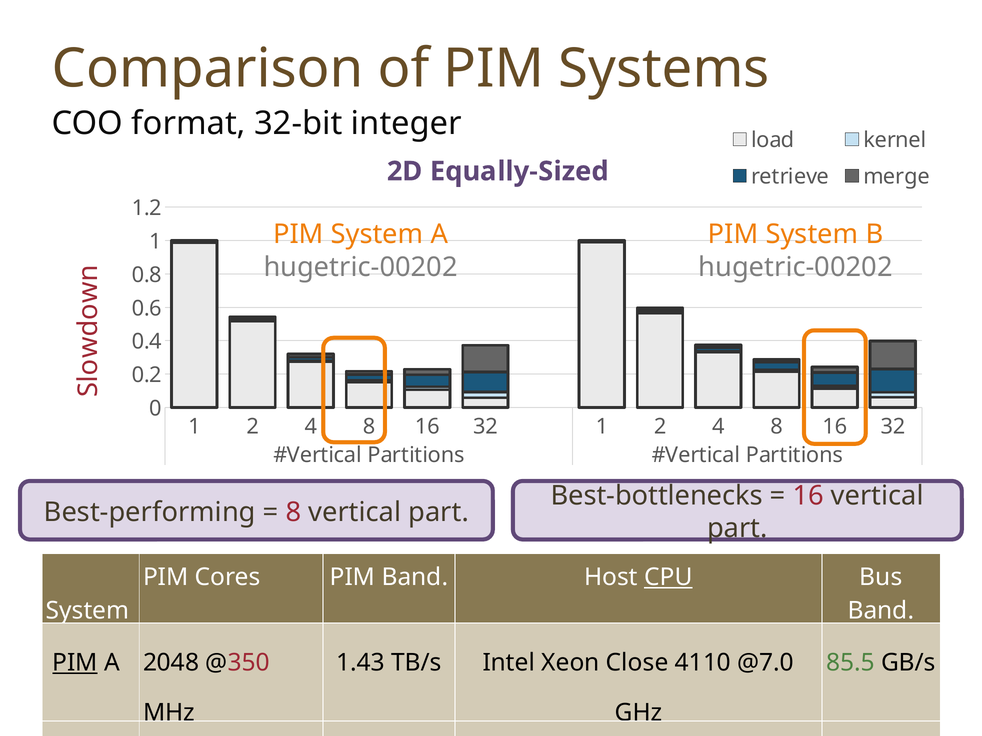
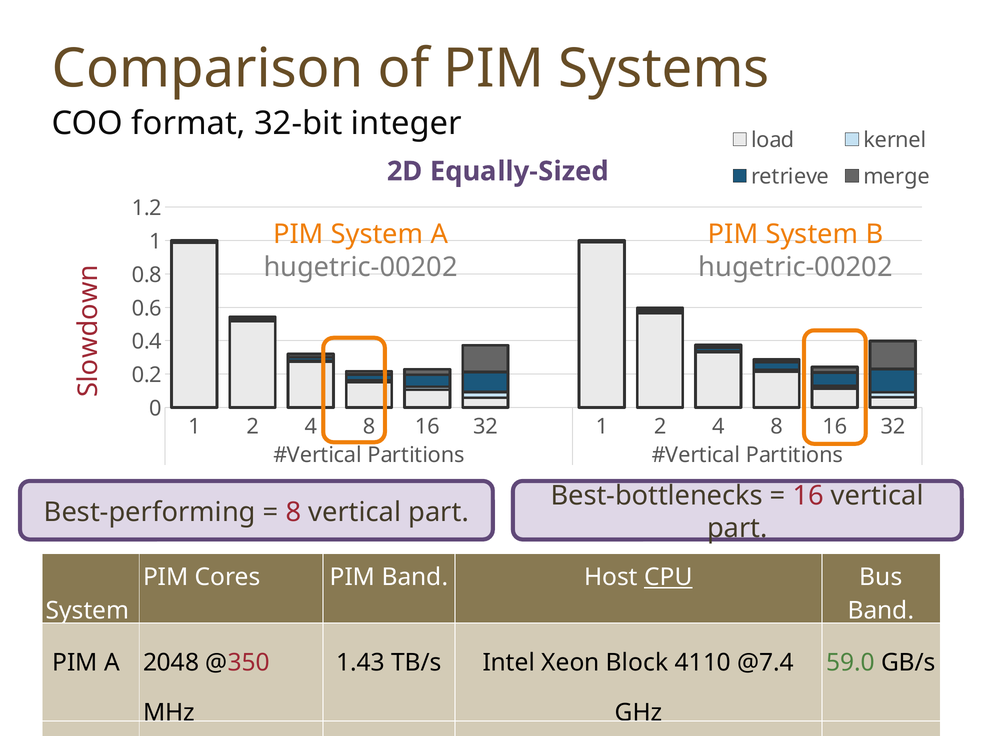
PIM at (75, 663) underline: present -> none
Close: Close -> Block
@7.0: @7.0 -> @7.4
85.5: 85.5 -> 59.0
